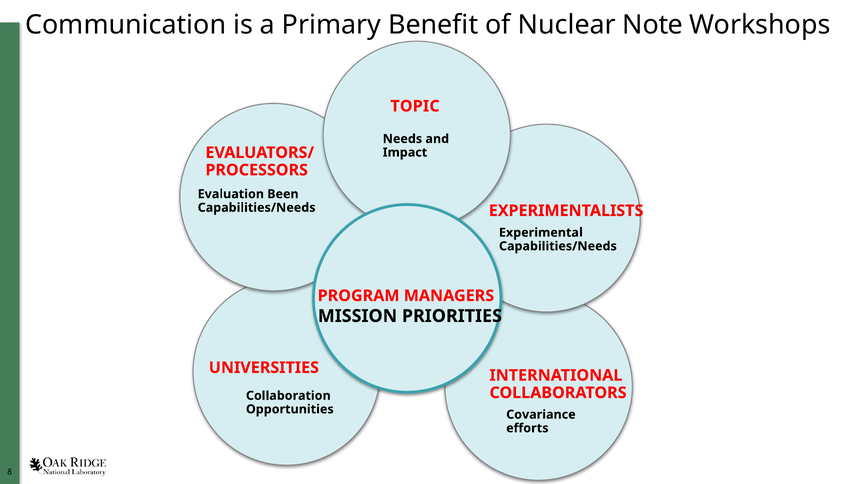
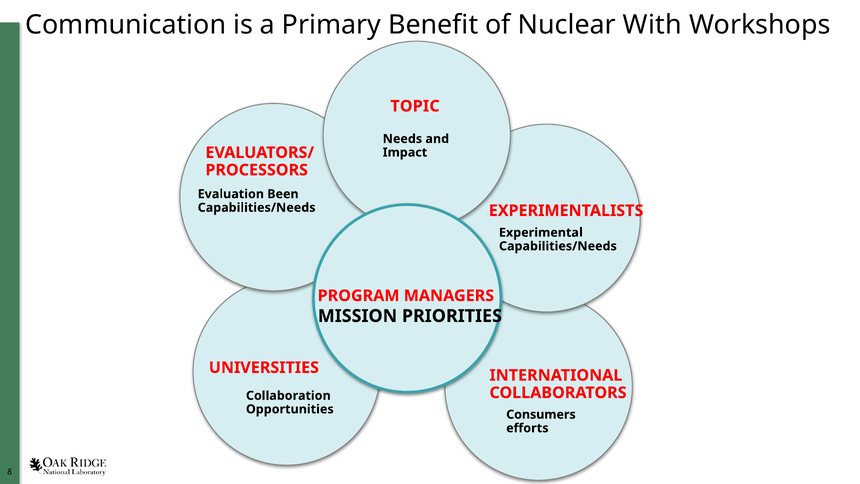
Note: Note -> With
Covariance: Covariance -> Consumers
